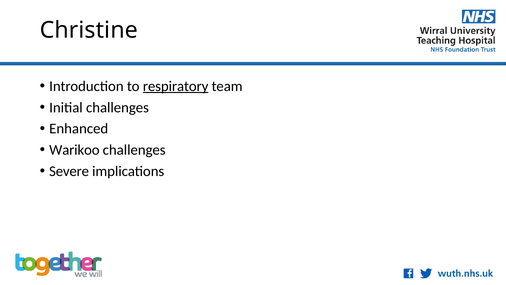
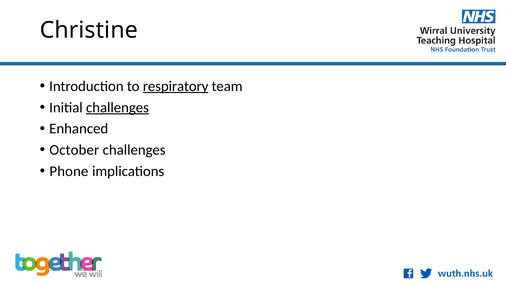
challenges at (117, 107) underline: none -> present
Warikoo: Warikoo -> October
Severe: Severe -> Phone
